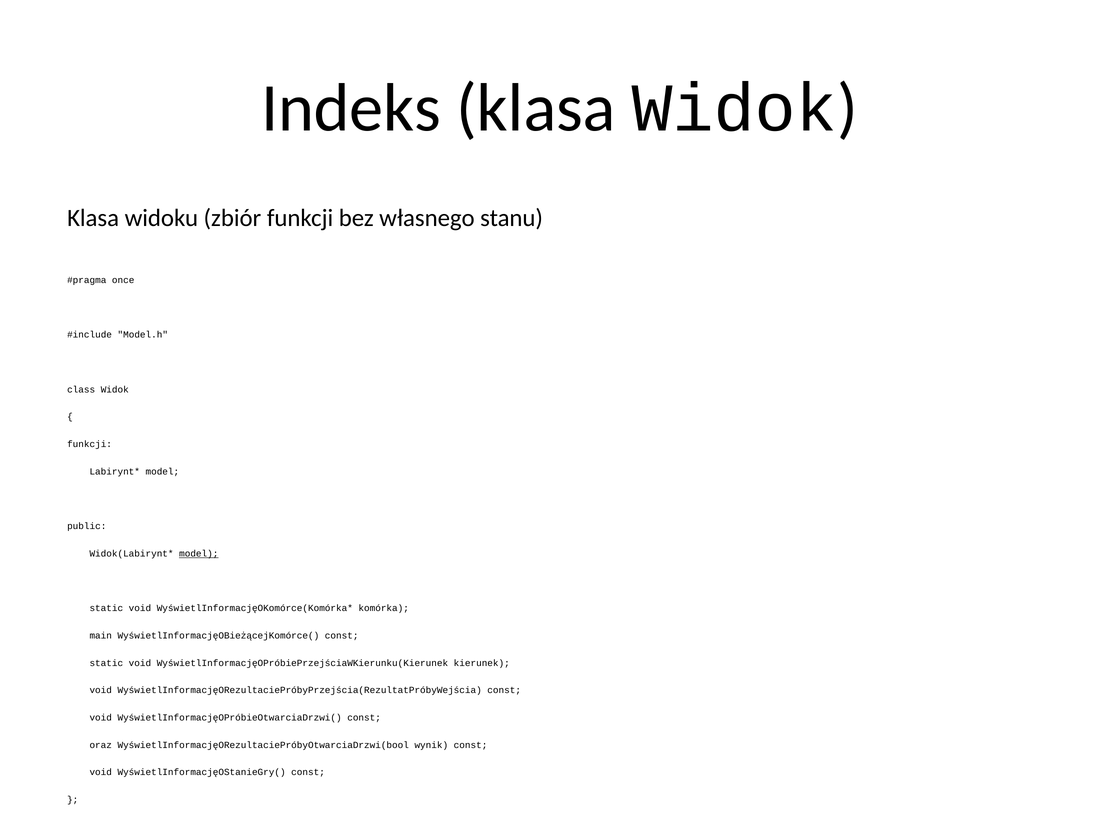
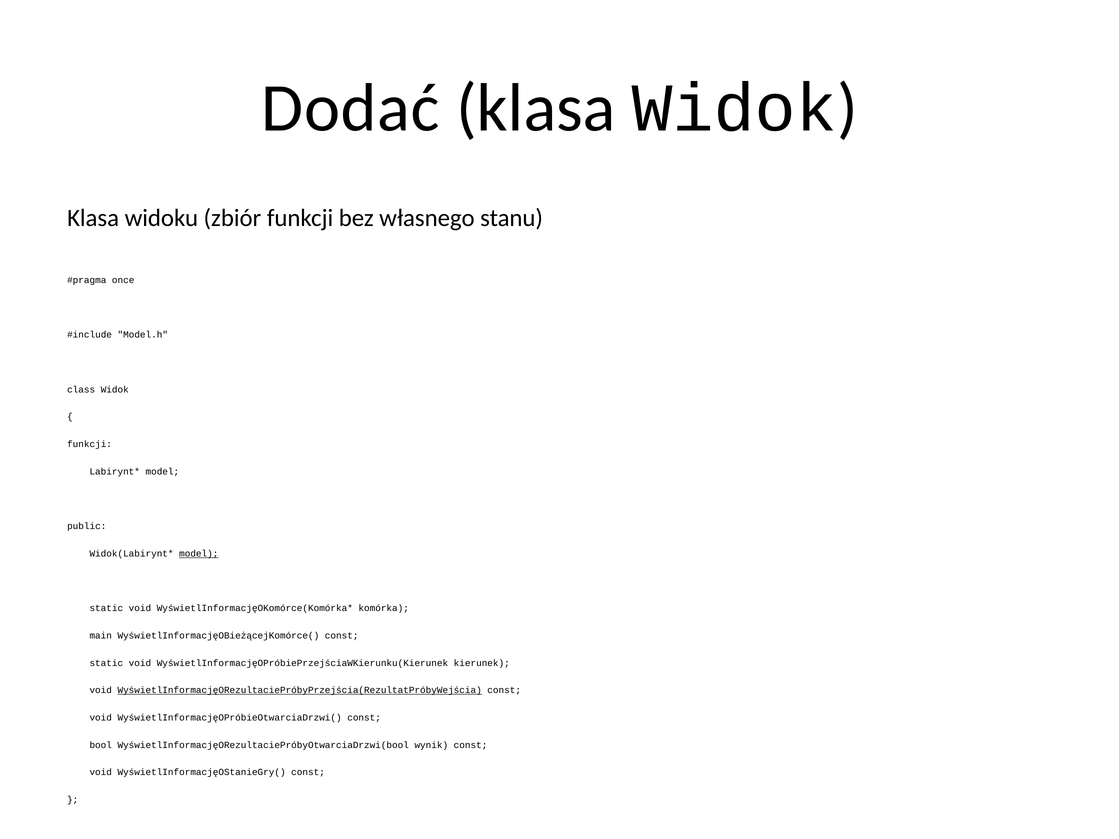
Indeks: Indeks -> Dodać
WyświetlInformacjęORezultaciePróbyPrzejścia(RezultatPróbyWejścia underline: none -> present
oraz: oraz -> bool
